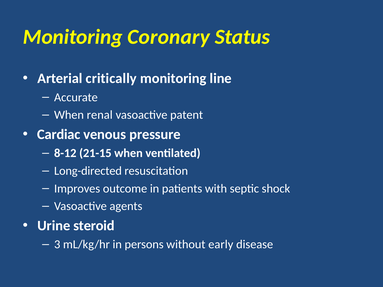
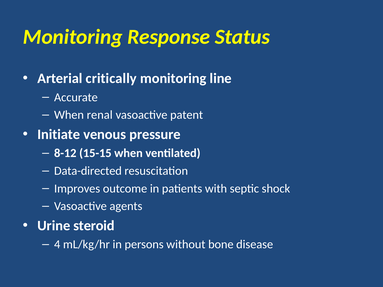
Coronary: Coronary -> Response
Cardiac: Cardiac -> Initiate
21-15: 21-15 -> 15-15
Long-directed: Long-directed -> Data-directed
3: 3 -> 4
early: early -> bone
